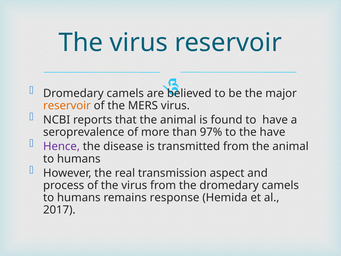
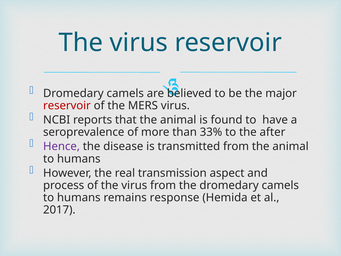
reservoir at (67, 105) colour: orange -> red
97%: 97% -> 33%
the have: have -> after
